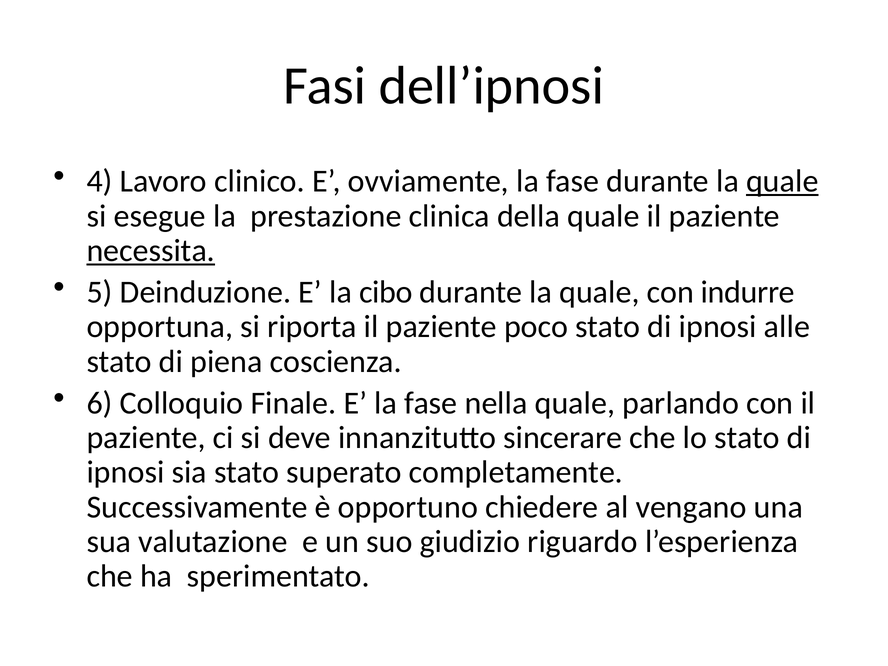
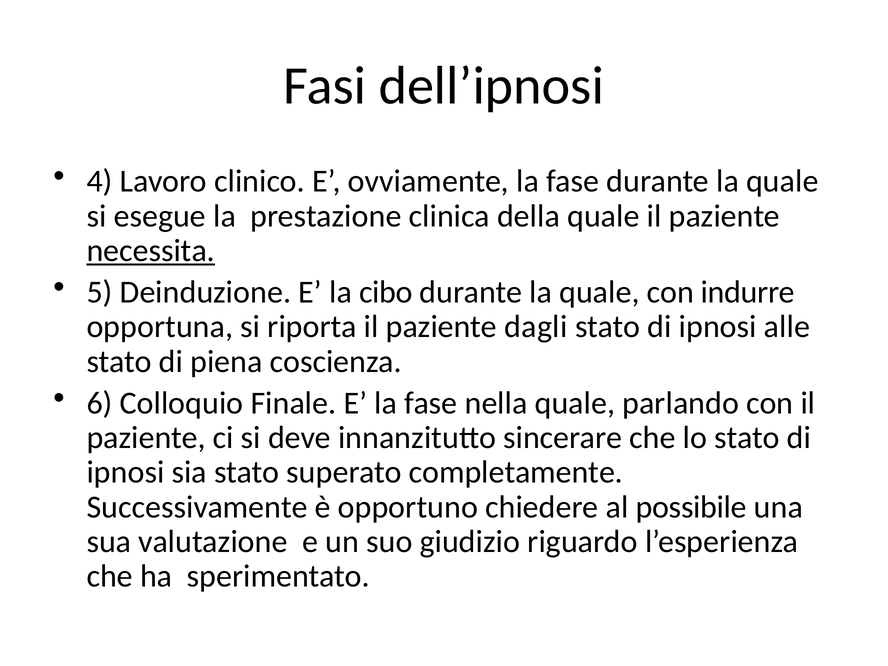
quale at (782, 181) underline: present -> none
poco: poco -> dagli
vengano: vengano -> possibile
